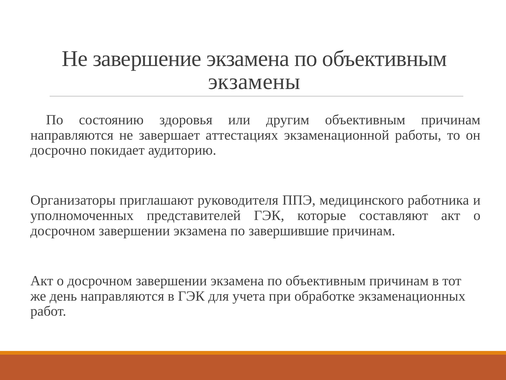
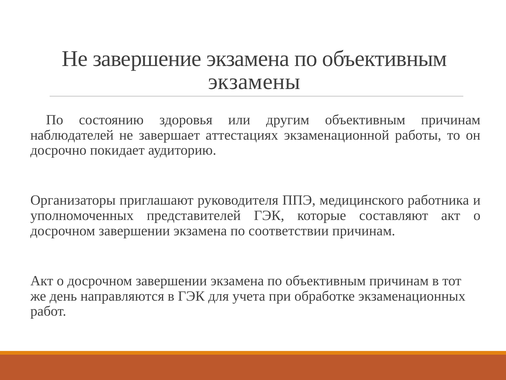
направляются at (72, 135): направляются -> наблюдателей
завершившие: завершившие -> соответствии
